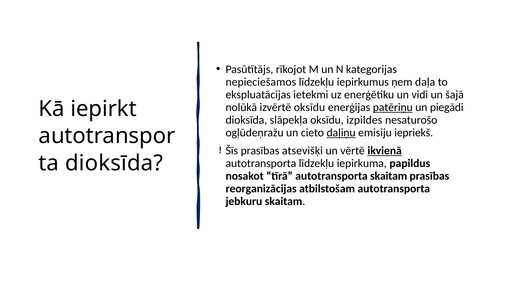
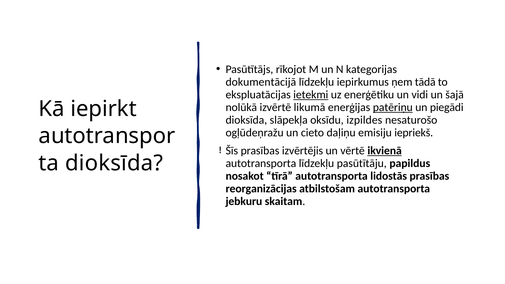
nepieciešamos: nepieciešamos -> dokumentācijā
daļa: daļa -> tādā
ietekmi underline: none -> present
izvērtē oksīdu: oksīdu -> likumā
daļiņu underline: present -> none
atsevišķi: atsevišķi -> izvērtējis
iepirkuma: iepirkuma -> pasūtītāju
autotransporta skaitam: skaitam -> lidostās
